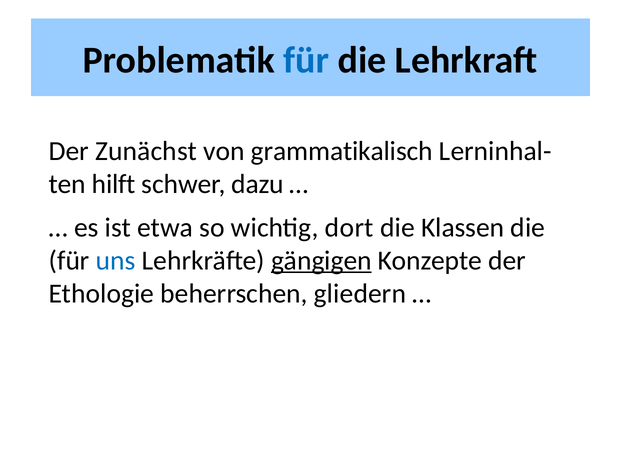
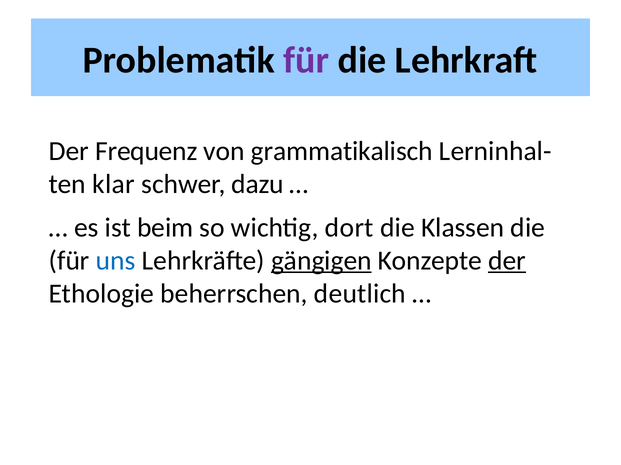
für at (306, 60) colour: blue -> purple
Zunächst: Zunächst -> Frequenz
hilft: hilft -> klar
etwa: etwa -> beim
der at (507, 261) underline: none -> present
gliedern: gliedern -> deutlich
